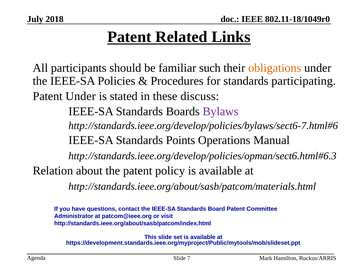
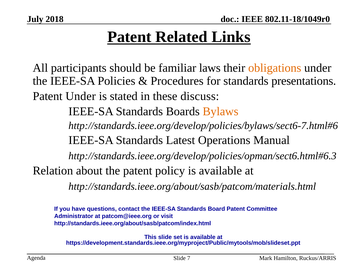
such: such -> laws
participating: participating -> presentations
Bylaws colour: purple -> orange
Points: Points -> Latest
